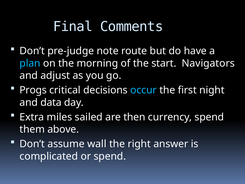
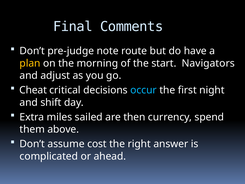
plan colour: light blue -> yellow
Progs: Progs -> Cheat
data: data -> shift
wall: wall -> cost
or spend: spend -> ahead
